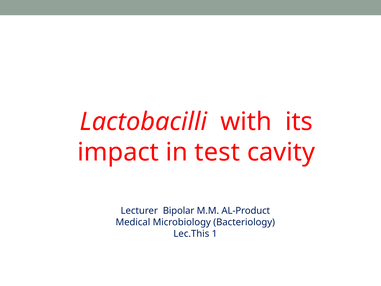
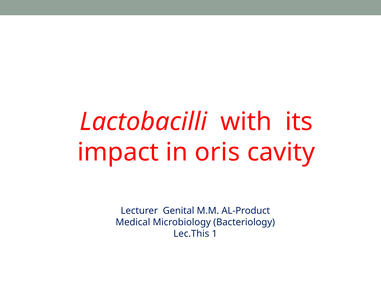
test: test -> oris
Bipolar: Bipolar -> Genital
